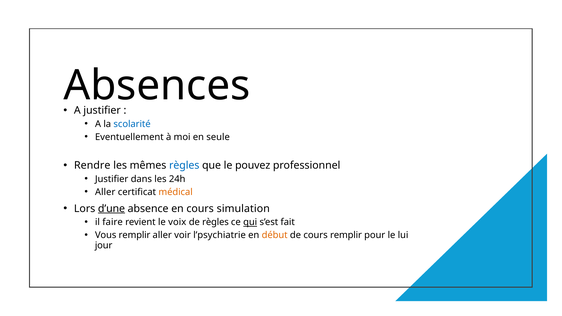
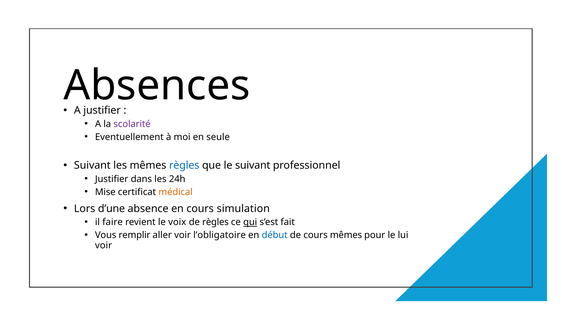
scolarité colour: blue -> purple
Rendre at (92, 165): Rendre -> Suivant
le pouvez: pouvez -> suivant
Aller at (105, 192): Aller -> Mise
d’une underline: present -> none
l’psychiatrie: l’psychiatrie -> l’obligatoire
début colour: orange -> blue
cours remplir: remplir -> mêmes
jour at (104, 245): jour -> voir
